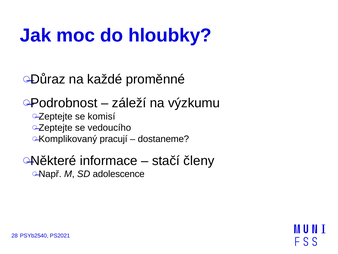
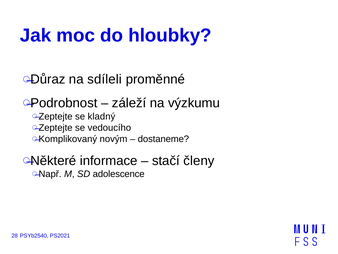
každé: každé -> sdíleli
komisí: komisí -> kladný
pracují: pracují -> novým
